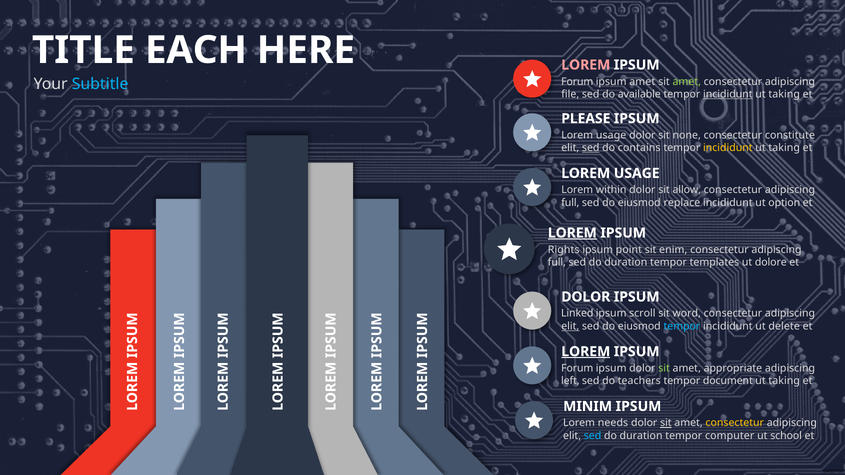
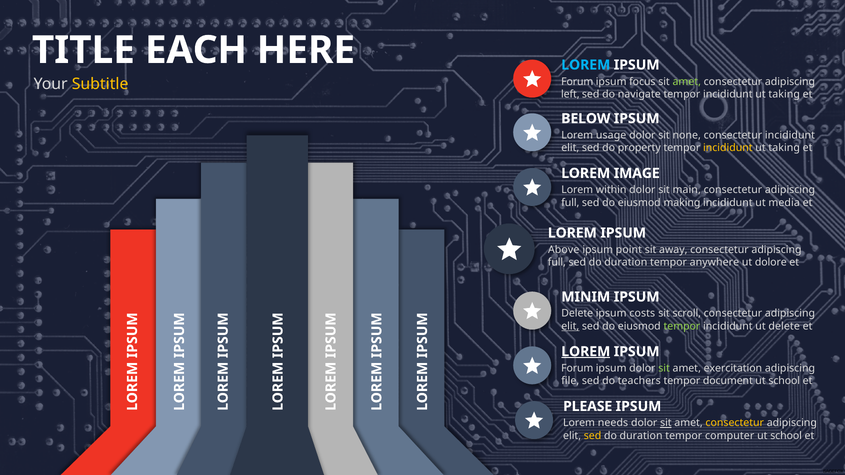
LOREM at (586, 65) colour: pink -> light blue
ipsum amet: amet -> focus
Subtitle colour: light blue -> yellow
file: file -> left
available: available -> navigate
incididunt at (728, 94) underline: present -> none
PLEASE: PLEASE -> BELOW
consectetur constitute: constitute -> incididunt
sed at (591, 148) underline: present -> none
contains: contains -> property
USAGE at (637, 173): USAGE -> IMAGE
allow: allow -> main
replace: replace -> making
option: option -> media
LOREM at (572, 233) underline: present -> none
Rights: Rights -> Above
enim: enim -> away
templates: templates -> anywhere
DOLOR at (586, 297): DOLOR -> MINIM
Linked at (577, 314): Linked -> Delete
scroll: scroll -> costs
word: word -> scroll
tempor at (682, 326) colour: light blue -> light green
appropriate: appropriate -> exercitation
left: left -> file
taking at (784, 381): taking -> school
MINIM: MINIM -> PLEASE
sed at (593, 436) colour: light blue -> yellow
